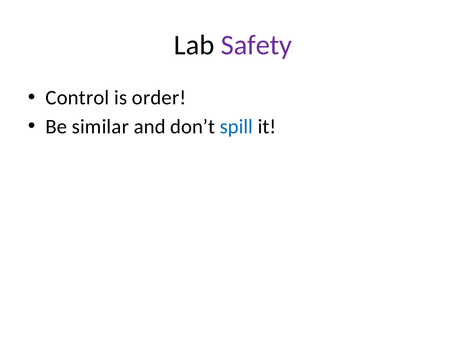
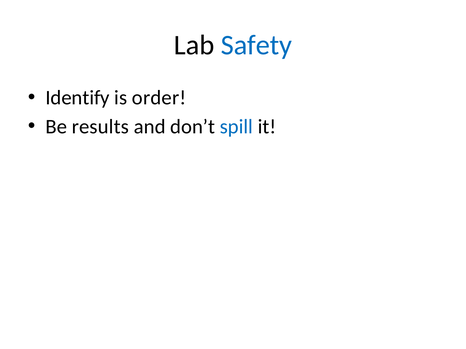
Safety colour: purple -> blue
Control: Control -> Identify
similar: similar -> results
